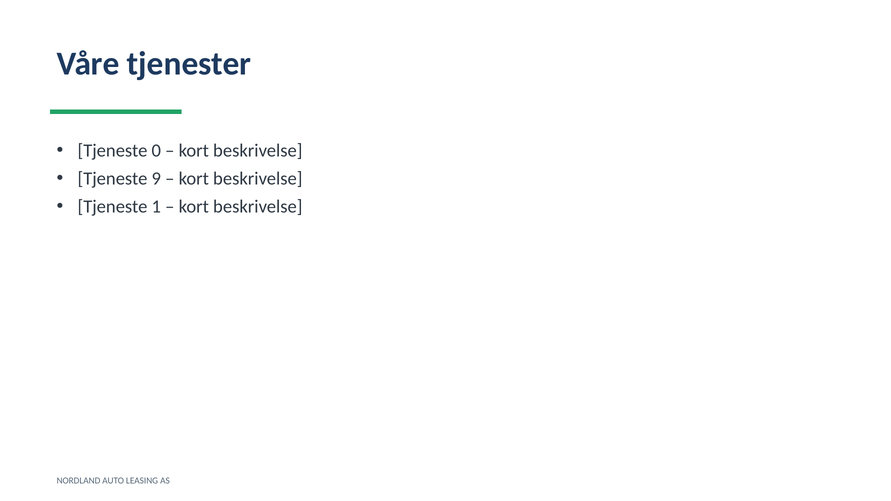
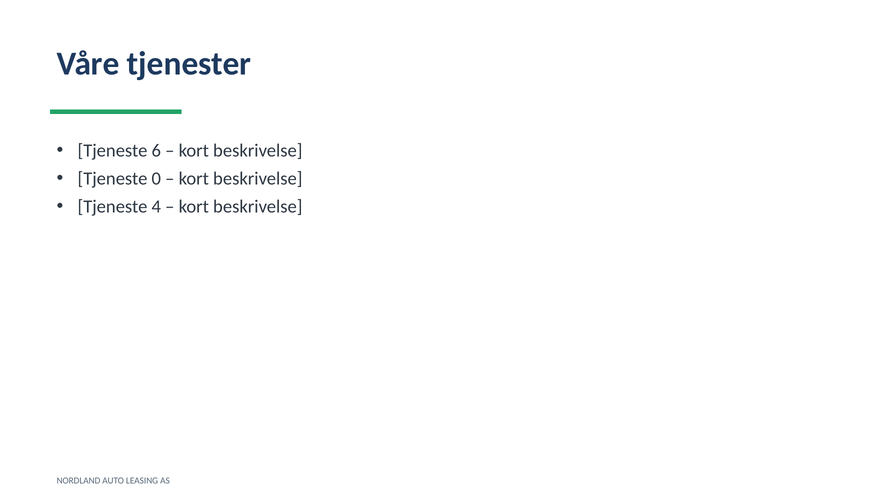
0: 0 -> 6
9: 9 -> 0
1: 1 -> 4
